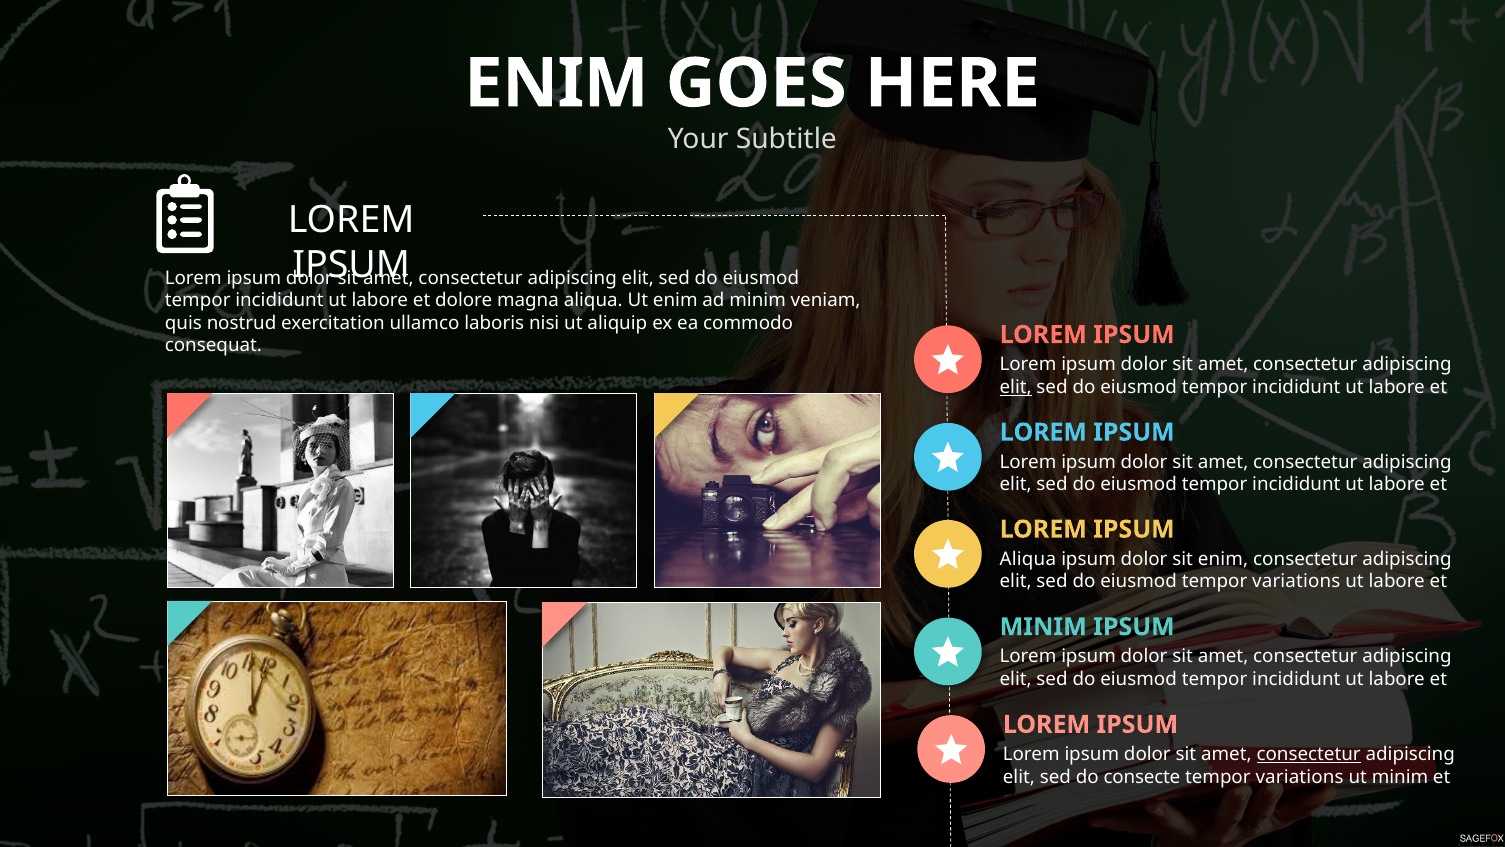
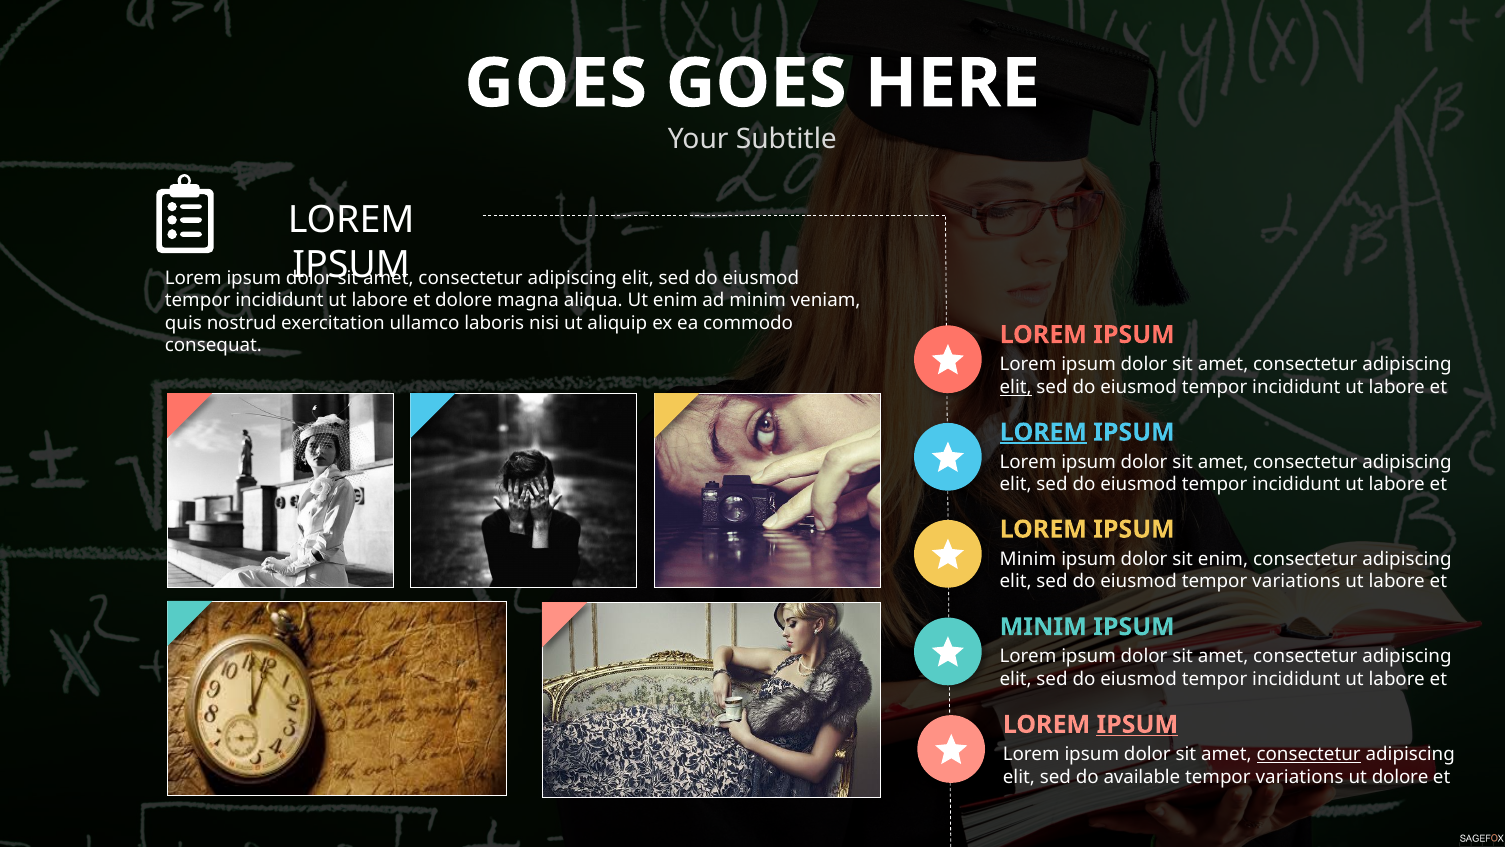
ENIM at (556, 84): ENIM -> GOES
LOREM at (1043, 432) underline: none -> present
Aliqua at (1028, 559): Aliqua -> Minim
IPSUM at (1137, 724) underline: none -> present
consecte: consecte -> available
ut minim: minim -> dolore
